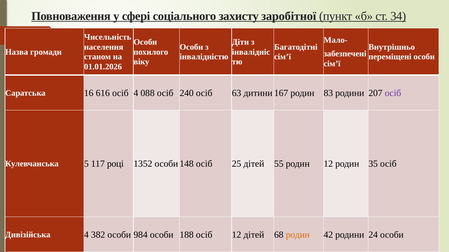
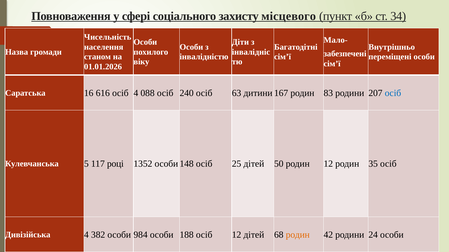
заробітної: заробітної -> місцевого
осіб at (393, 93) colour: purple -> blue
55: 55 -> 50
